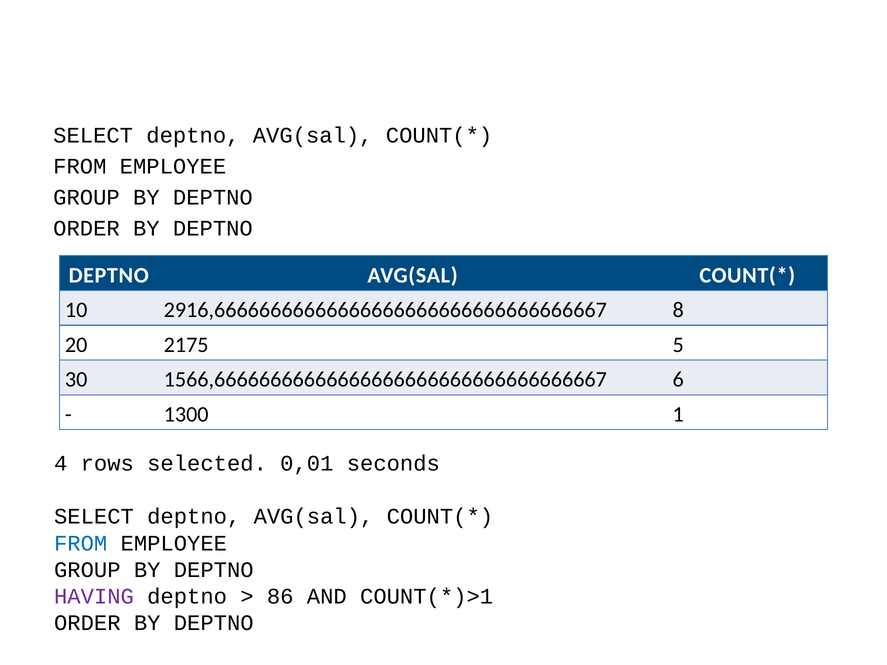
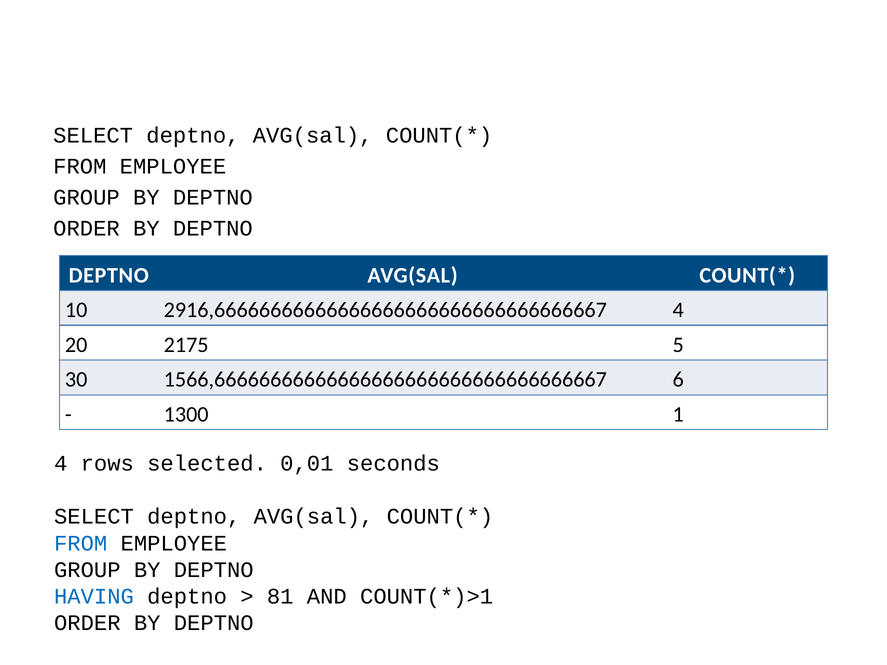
2916,66666666666666666666666666666666667 8: 8 -> 4
HAVING colour: purple -> blue
86: 86 -> 81
